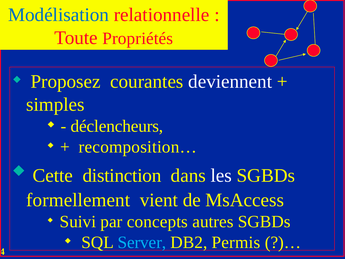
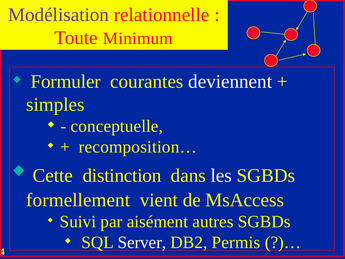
Modélisation colour: blue -> purple
Propriétés: Propriétés -> Minimum
Proposez: Proposez -> Formuler
déclencheurs: déclencheurs -> conceptuelle
concepts: concepts -> aisément
Server colour: light blue -> white
